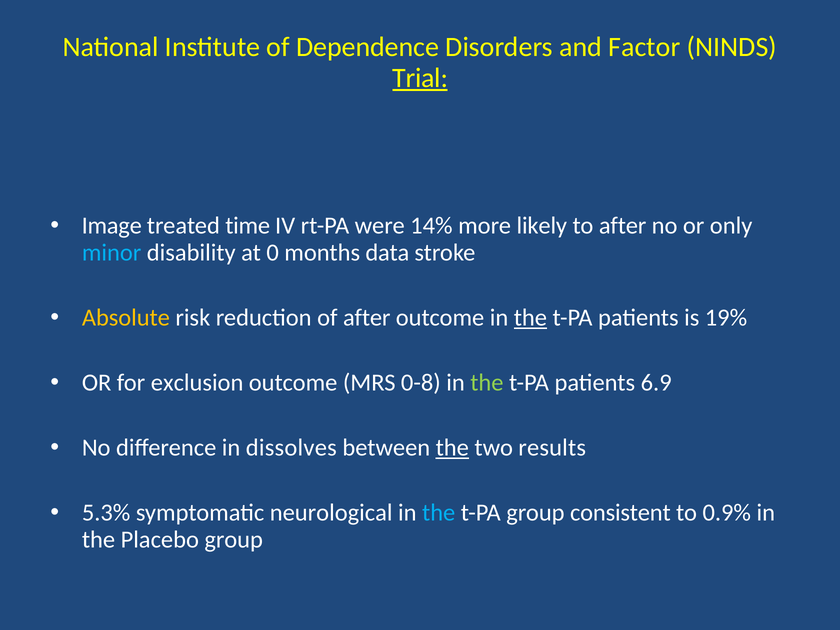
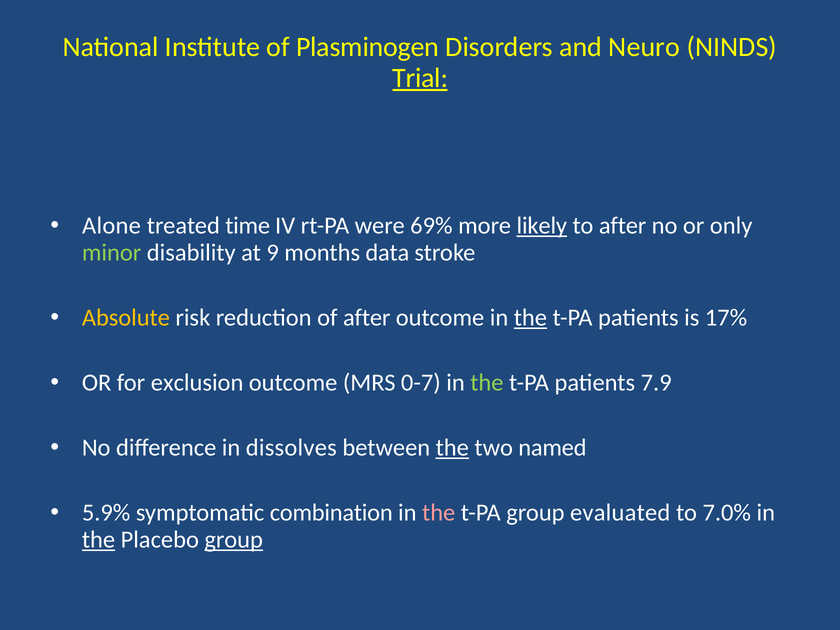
Dependence: Dependence -> Plasminogen
Factor: Factor -> Neuro
Image: Image -> Alone
14%: 14% -> 69%
likely underline: none -> present
minor colour: light blue -> light green
0: 0 -> 9
19%: 19% -> 17%
0-8: 0-8 -> 0-7
6.9: 6.9 -> 7.9
results: results -> named
5.3%: 5.3% -> 5.9%
neurological: neurological -> combination
the at (439, 513) colour: light blue -> pink
consistent: consistent -> evaluated
0.9%: 0.9% -> 7.0%
the at (99, 540) underline: none -> present
group at (234, 540) underline: none -> present
